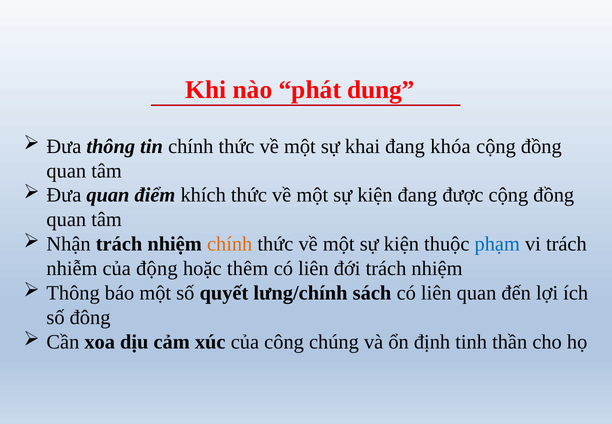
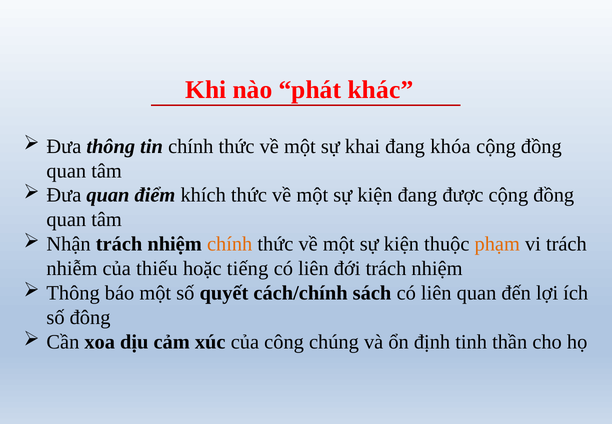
dung: dung -> khác
phạm colour: blue -> orange
động: động -> thiếu
thêm: thêm -> tiếng
lưng/chính: lưng/chính -> cách/chính
